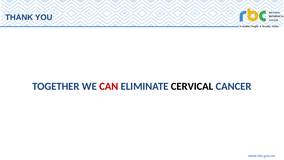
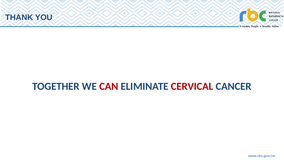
CERVICAL colour: black -> red
